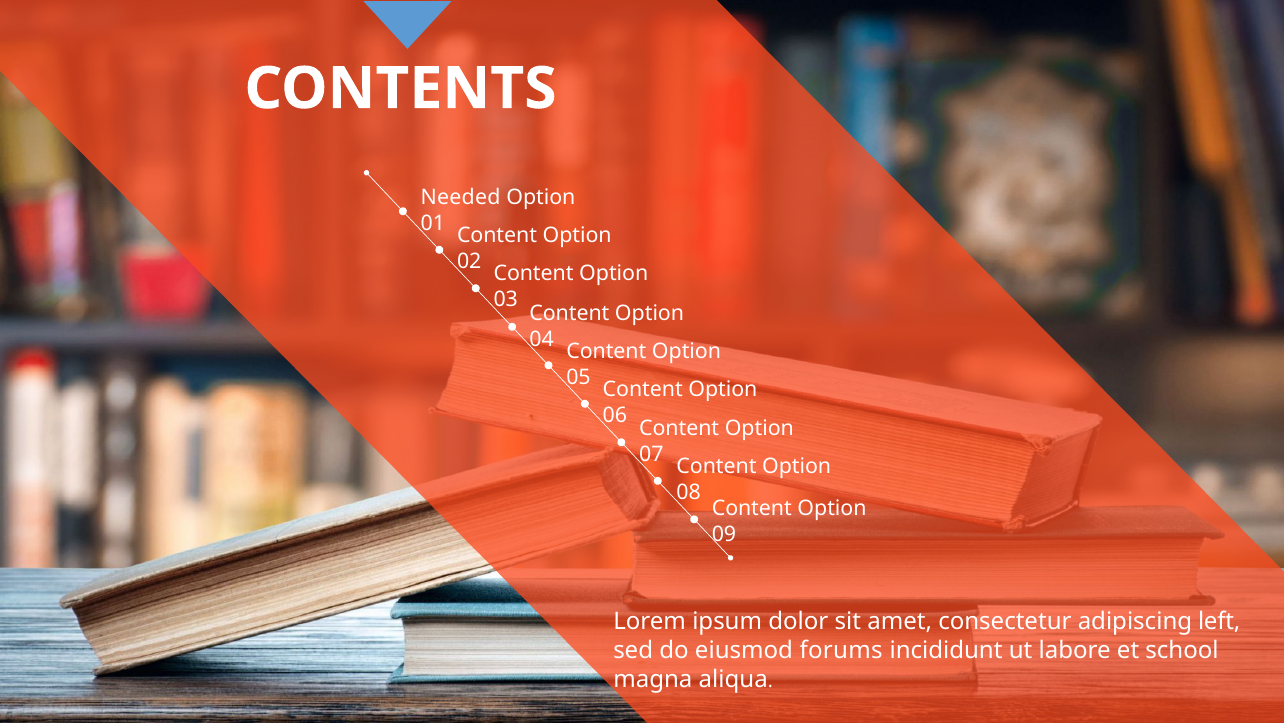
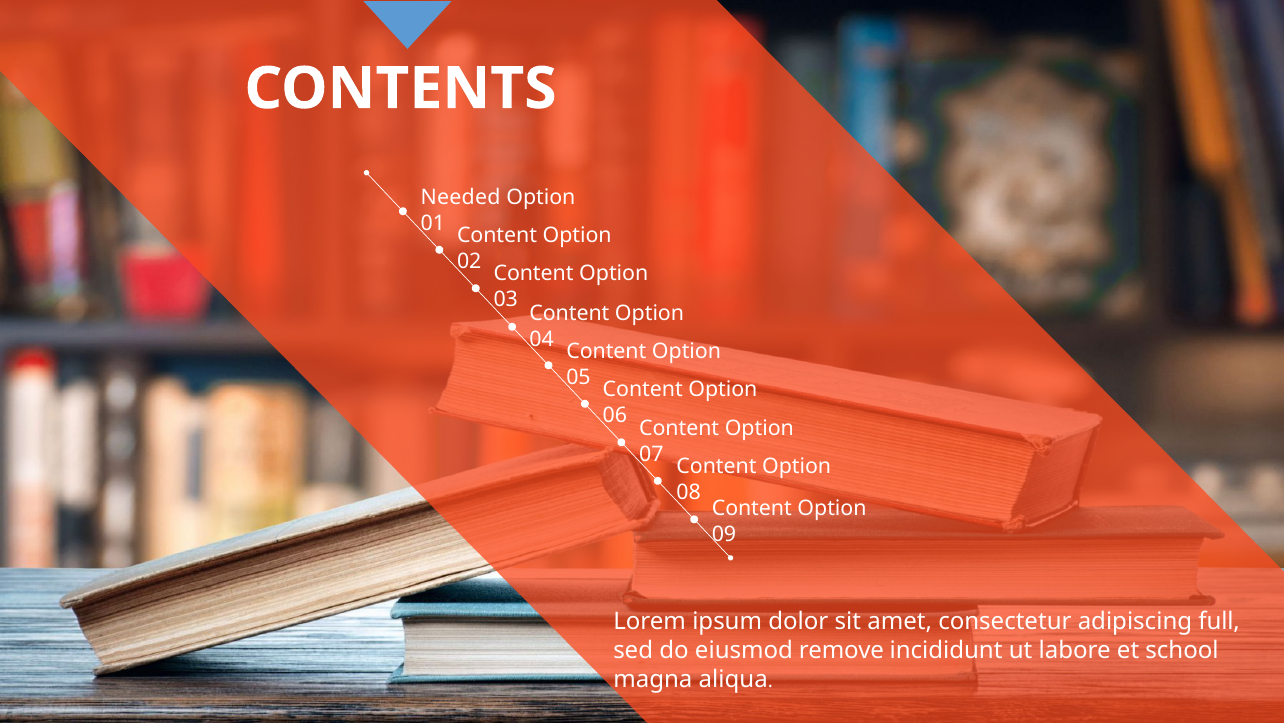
left: left -> full
forums: forums -> remove
